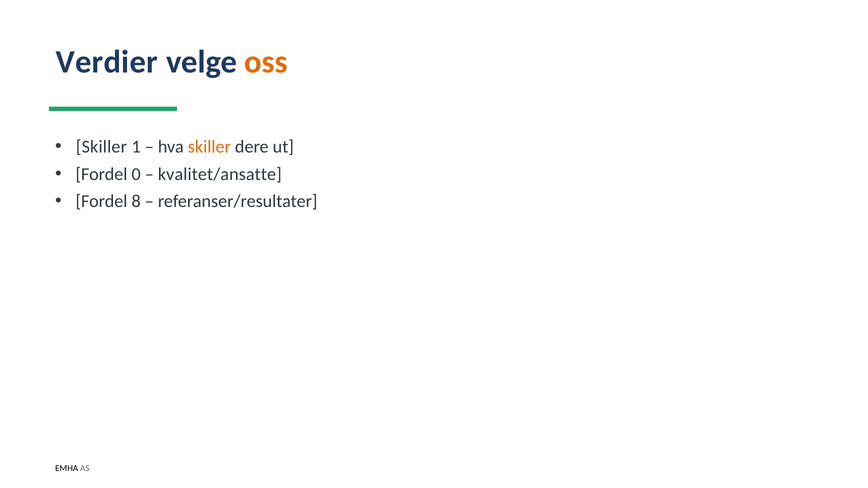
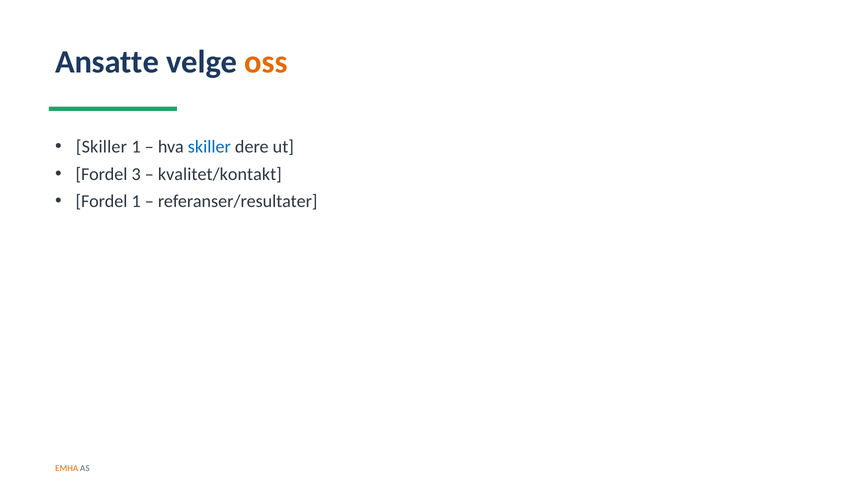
Verdier: Verdier -> Ansatte
skiller at (209, 147) colour: orange -> blue
0: 0 -> 3
kvalitet/ansatte: kvalitet/ansatte -> kvalitet/kontakt
Fordel 8: 8 -> 1
EMHA colour: black -> orange
